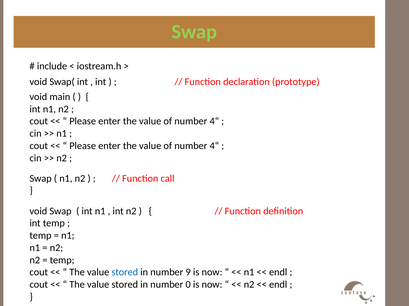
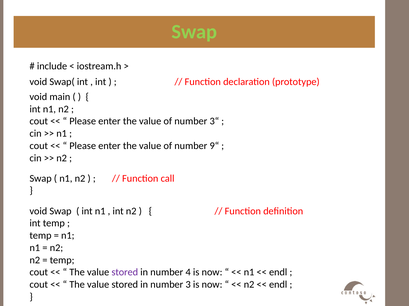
4“ at (214, 122): 4“ -> 3“
4“ at (214, 146): 4“ -> 9“
stored at (125, 273) colour: blue -> purple
9: 9 -> 4
0: 0 -> 3
